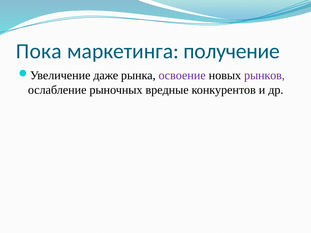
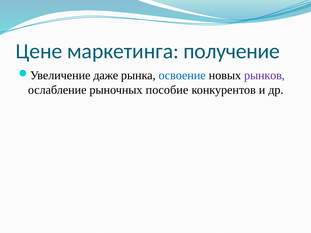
Пока: Пока -> Цене
освоение colour: purple -> blue
вредные: вредные -> пособие
